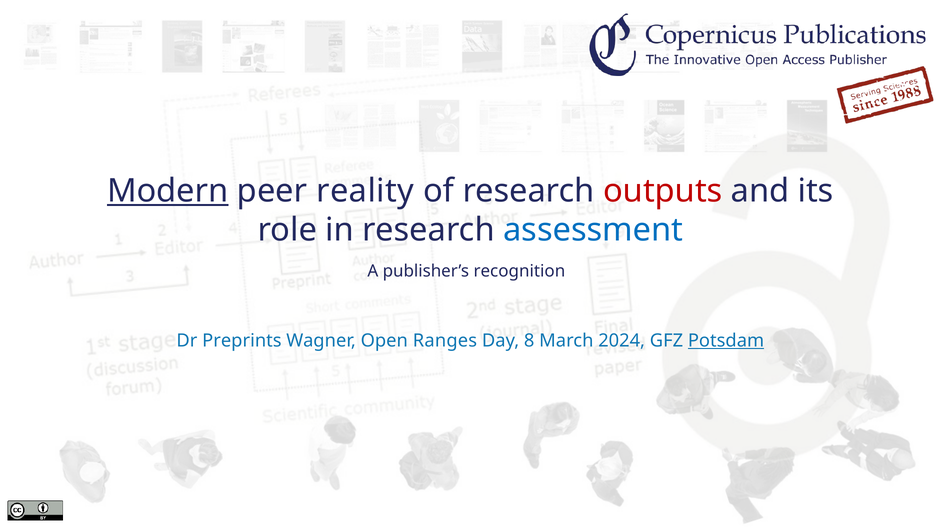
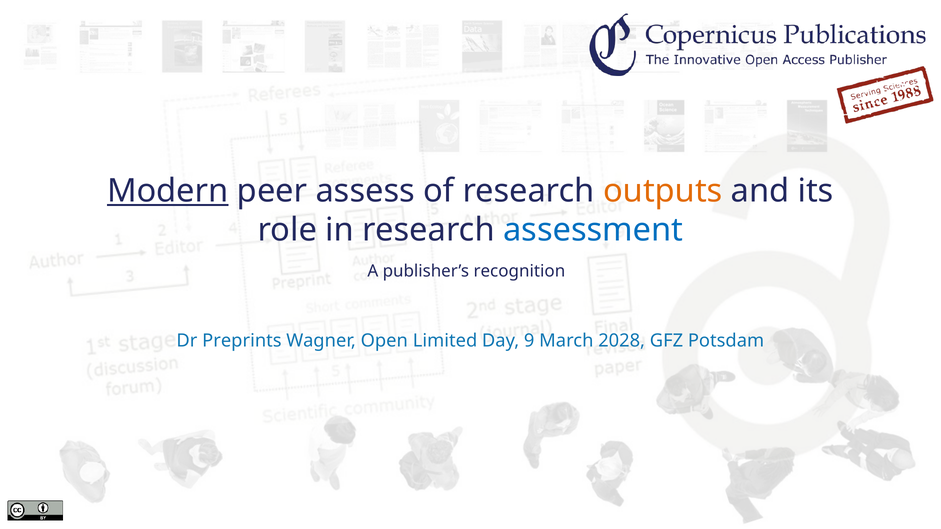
reality: reality -> assess
outputs colour: red -> orange
Ranges: Ranges -> Limited
8: 8 -> 9
2024: 2024 -> 2028
Potsdam underline: present -> none
